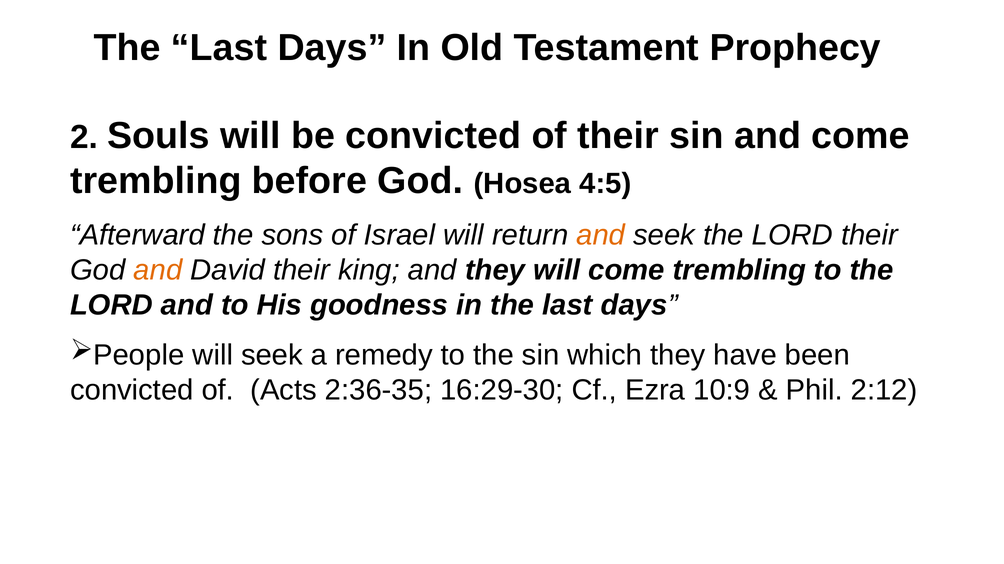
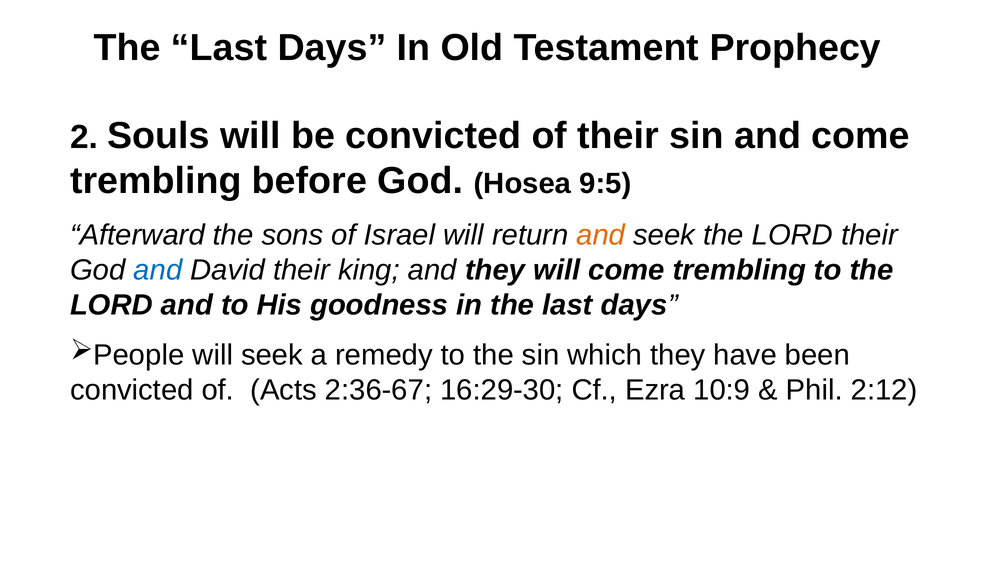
4:5: 4:5 -> 9:5
and at (158, 270) colour: orange -> blue
2:36-35: 2:36-35 -> 2:36-67
